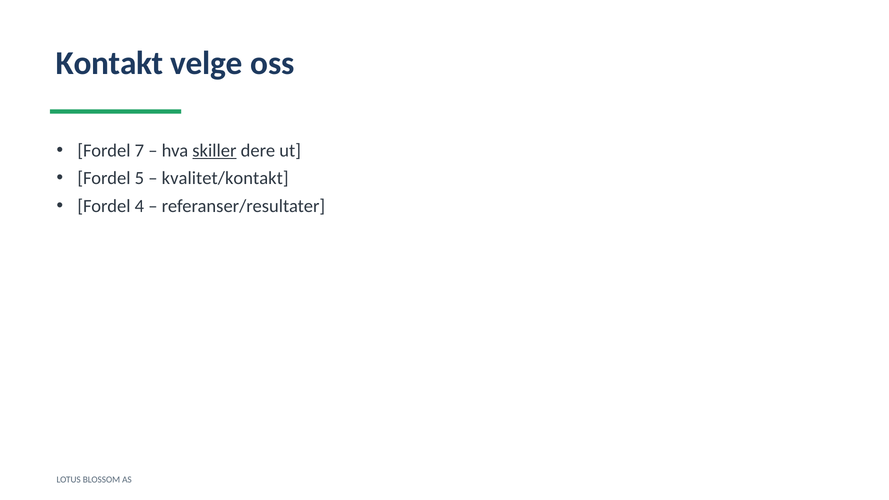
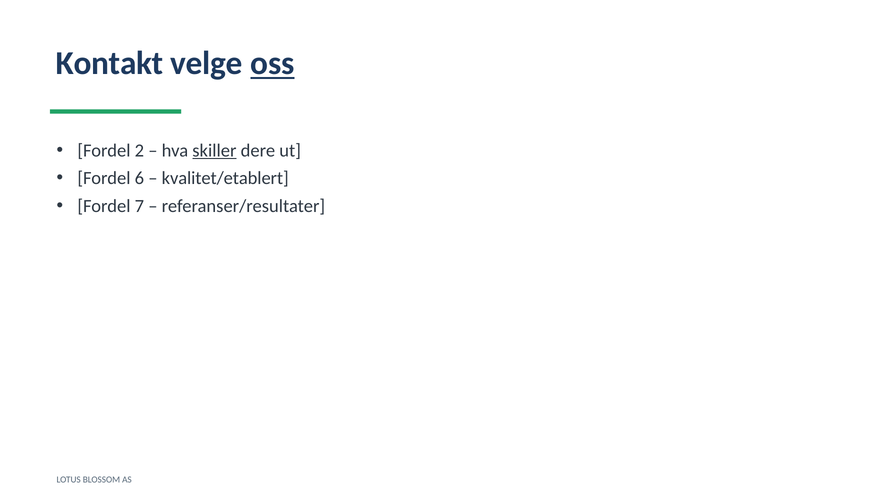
oss underline: none -> present
7: 7 -> 2
5: 5 -> 6
kvalitet/kontakt: kvalitet/kontakt -> kvalitet/etablert
4: 4 -> 7
